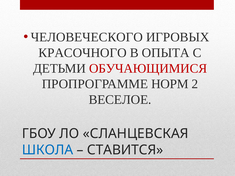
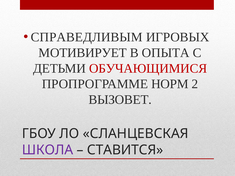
ЧЕЛОВЕЧЕСКОГО: ЧЕЛОВЕЧЕСКОГО -> СПРАВЕДЛИВЫМ
КРАСОЧНОГО: КРАСОЧНОГО -> МОТИВИРУЕТ
ВЕСЕЛОЕ: ВЕСЕЛОЕ -> ВЫЗОВЕТ
ШКОЛА colour: blue -> purple
